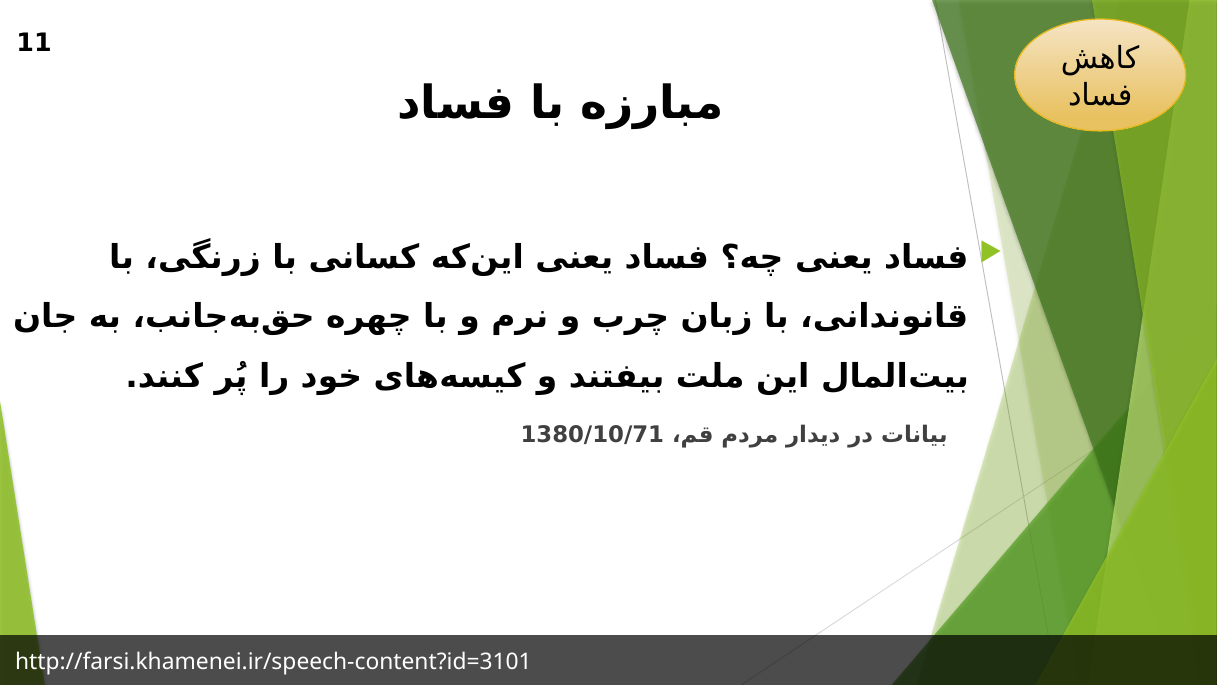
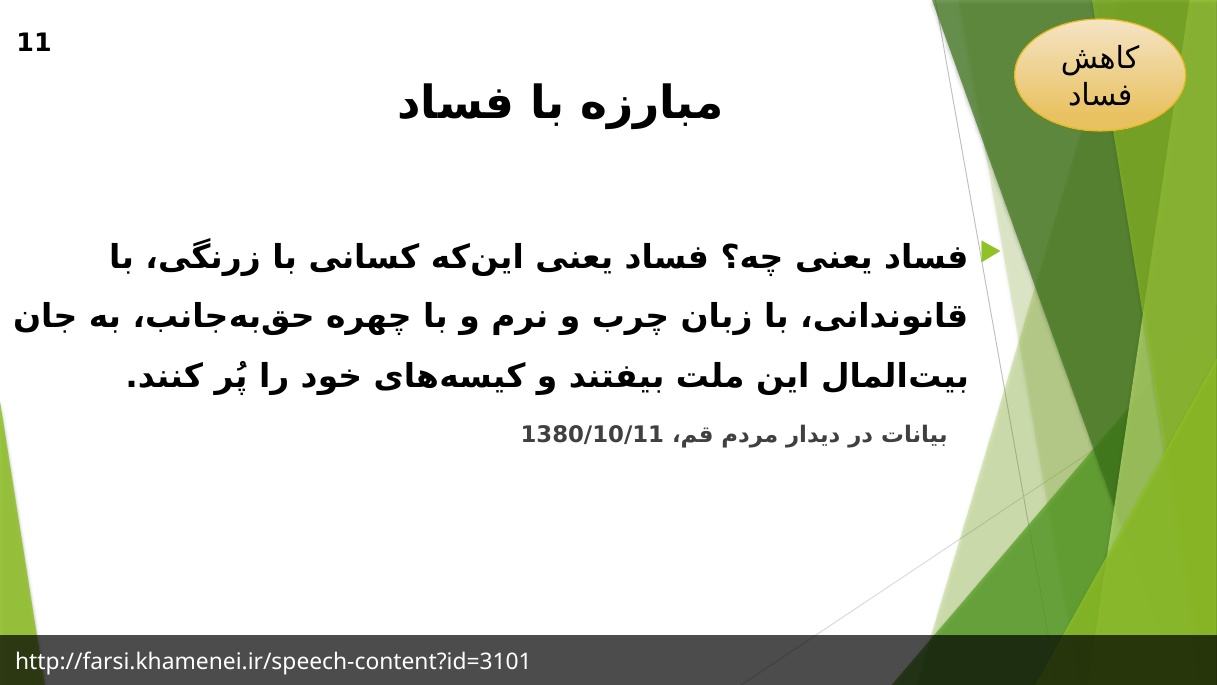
1380/10/71: 1380/10/71 -> 1380/10/11
